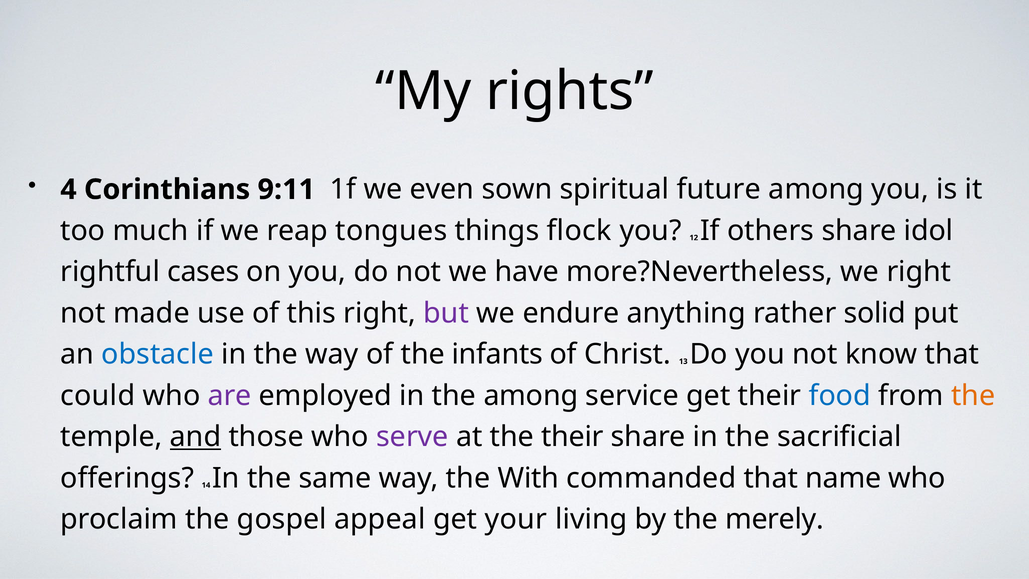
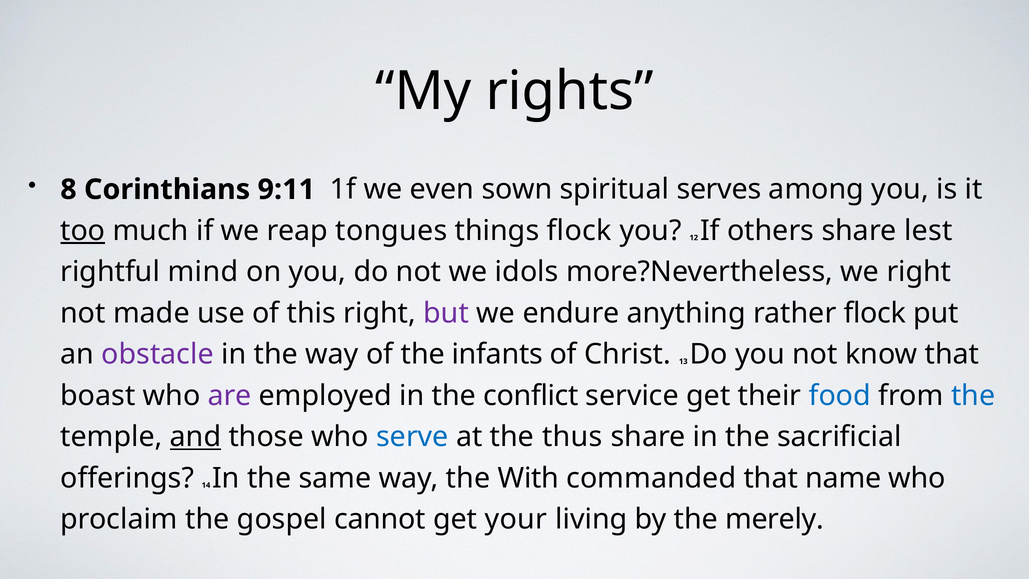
4: 4 -> 8
future: future -> serves
too underline: none -> present
idol: idol -> lest
cases: cases -> mind
have: have -> idols
rather solid: solid -> flock
obstacle colour: blue -> purple
could: could -> boast
the among: among -> conflict
the at (973, 396) colour: orange -> blue
serve colour: purple -> blue
the their: their -> thus
appeal: appeal -> cannot
